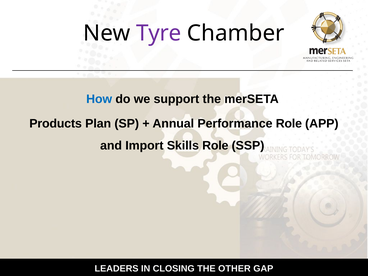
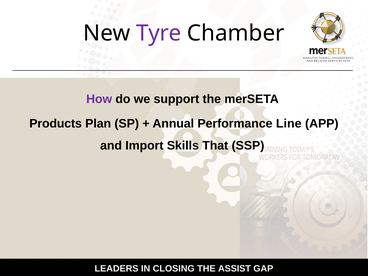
How colour: blue -> purple
Performance Role: Role -> Line
Skills Role: Role -> That
OTHER: OTHER -> ASSIST
